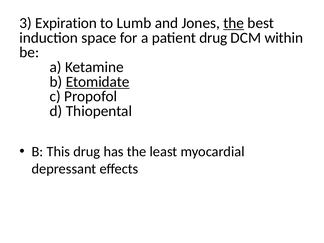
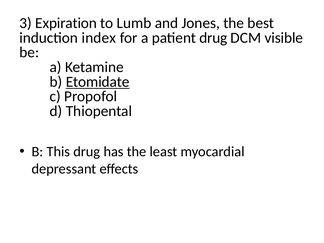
the at (234, 23) underline: present -> none
space: space -> index
within: within -> visible
